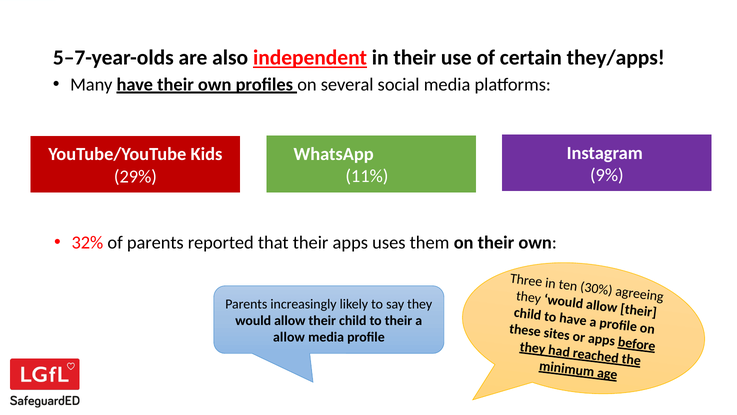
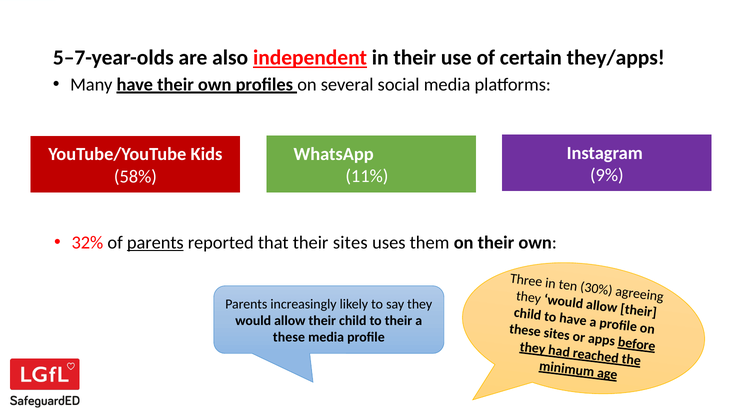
29%: 29% -> 58%
parents at (155, 242) underline: none -> present
their apps: apps -> sites
allow at (289, 337): allow -> these
